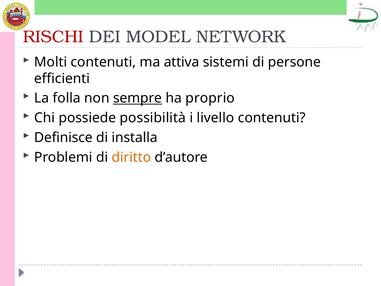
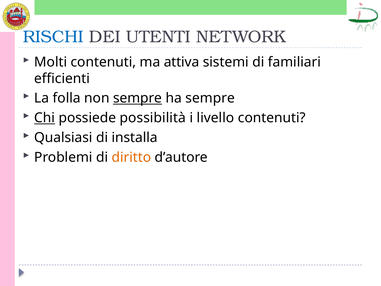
RISCHI colour: red -> blue
MODEL: MODEL -> UTENTI
persone: persone -> familiari
ha proprio: proprio -> sempre
Chi underline: none -> present
Definisce: Definisce -> Qualsiasi
